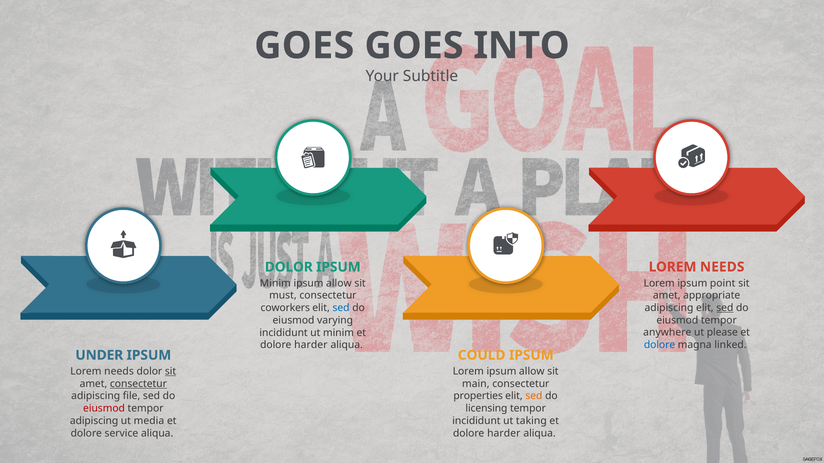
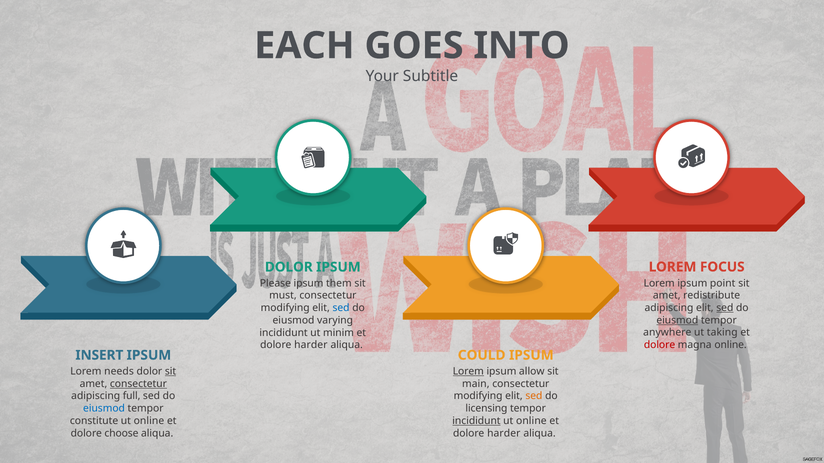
GOES at (304, 46): GOES -> EACH
NEEDS at (722, 267): NEEDS -> FOCUS
Minim at (275, 284): Minim -> Please
allow at (339, 284): allow -> them
appropriate: appropriate -> redistribute
coworkers at (285, 308): coworkers -> modifying
eiusmod at (677, 321) underline: none -> present
please: please -> taking
dolore at (660, 345) colour: blue -> red
magna linked: linked -> online
UNDER: UNDER -> INSERT
Lorem at (468, 372) underline: none -> present
file: file -> full
properties at (478, 396): properties -> modifying
eiusmod at (104, 409) colour: red -> blue
adipiscing at (94, 421): adipiscing -> constitute
media at (149, 421): media -> online
incididunt at (476, 421) underline: none -> present
taking at (531, 421): taking -> online
service: service -> choose
